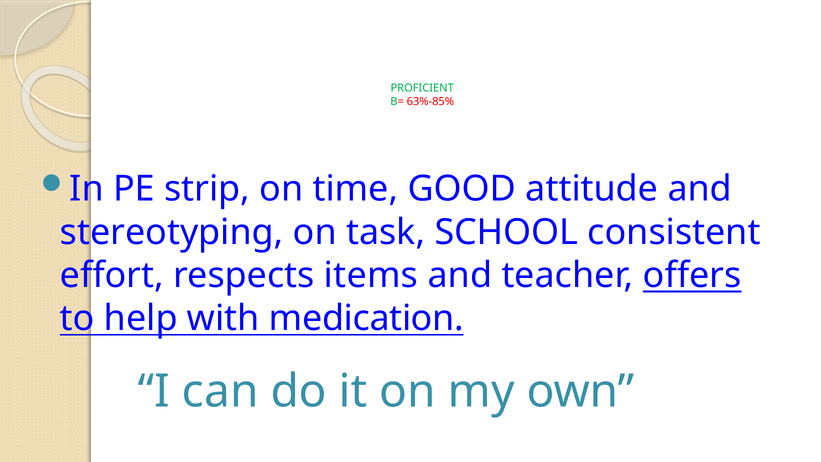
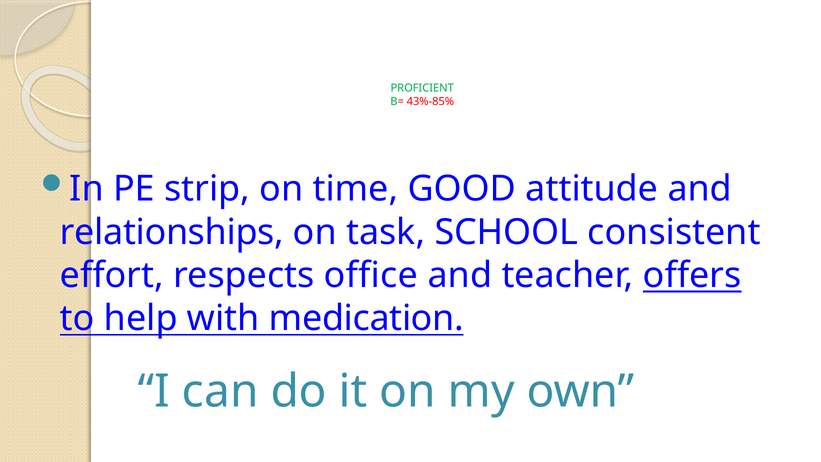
63%-85%: 63%-85% -> 43%-85%
stereotyping: stereotyping -> relationships
items: items -> office
